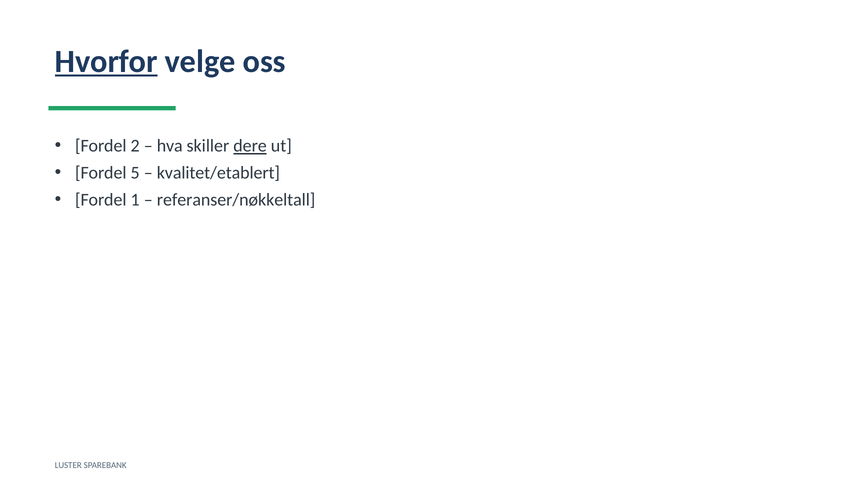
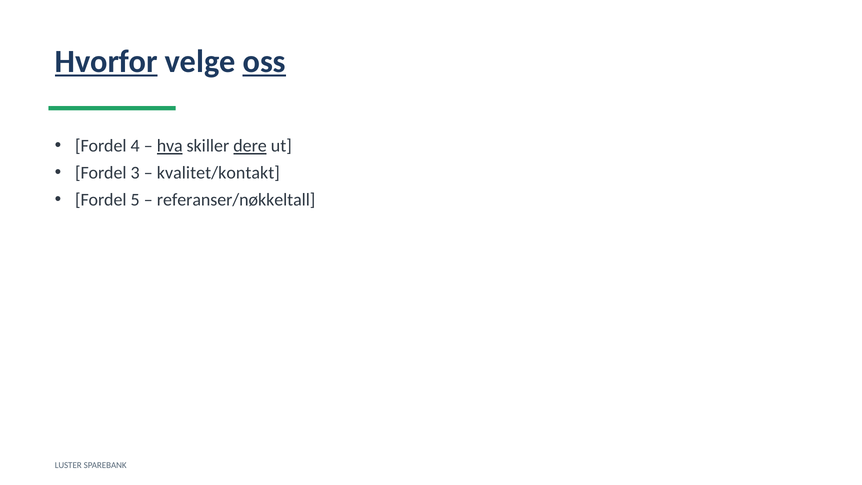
oss underline: none -> present
2: 2 -> 4
hva underline: none -> present
5: 5 -> 3
kvalitet/etablert: kvalitet/etablert -> kvalitet/kontakt
1: 1 -> 5
